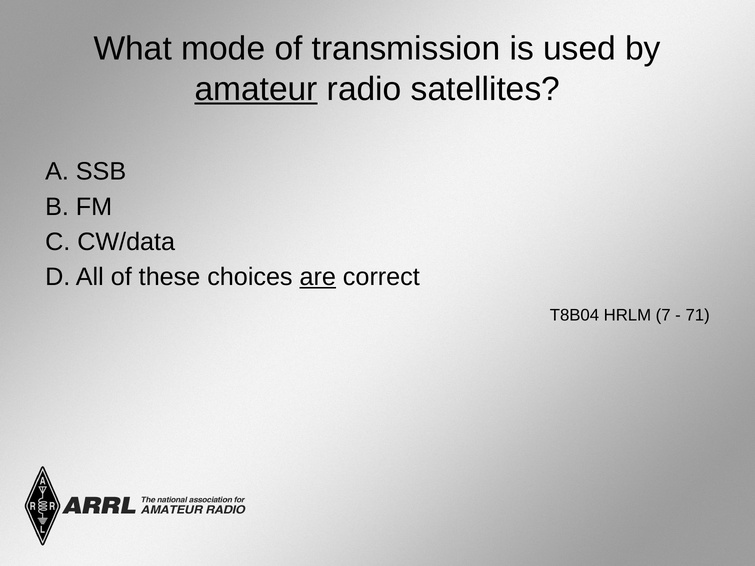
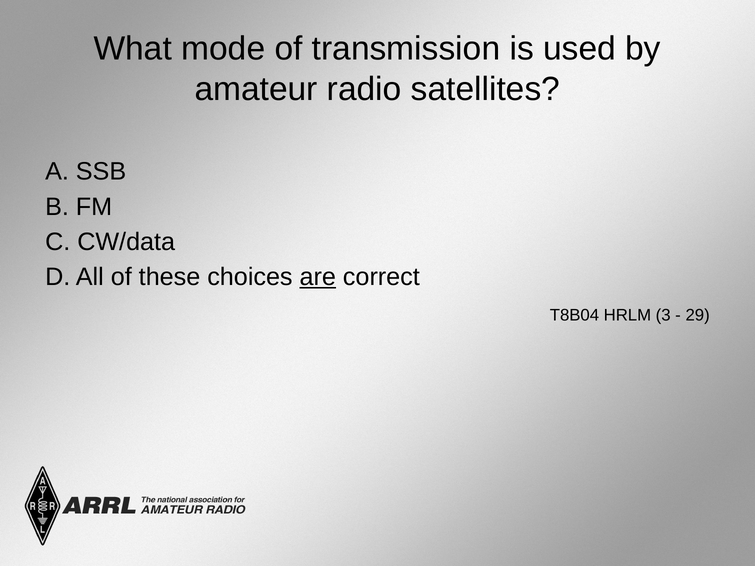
amateur underline: present -> none
7: 7 -> 3
71: 71 -> 29
